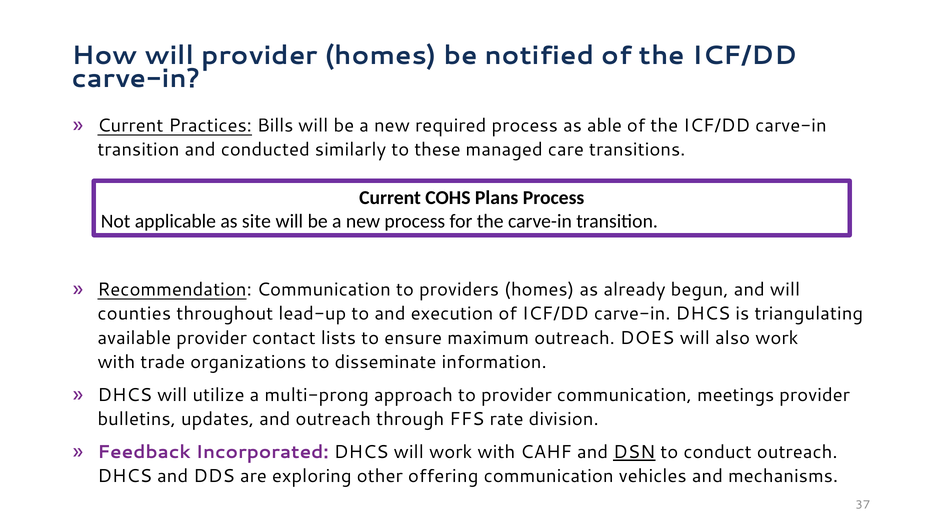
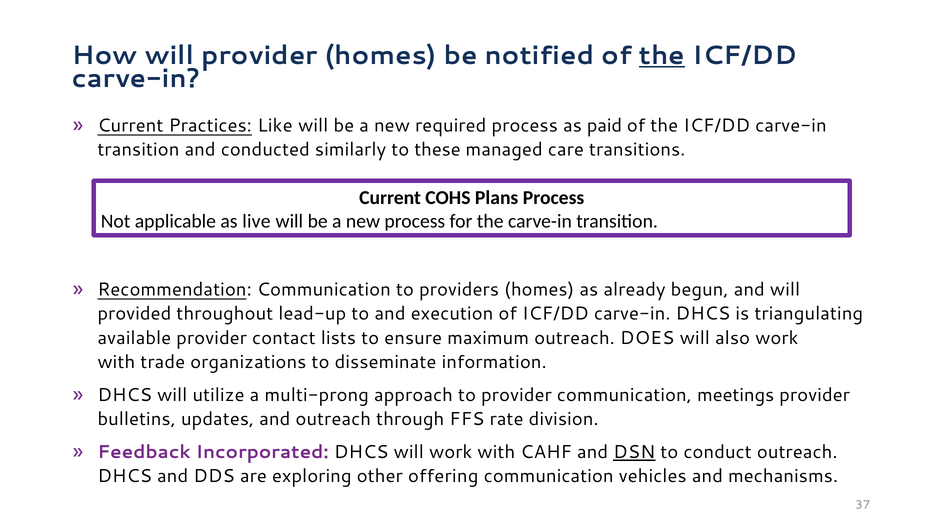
the at (662, 56) underline: none -> present
Bills: Bills -> Like
able: able -> paid
site: site -> live
counties: counties -> provided
